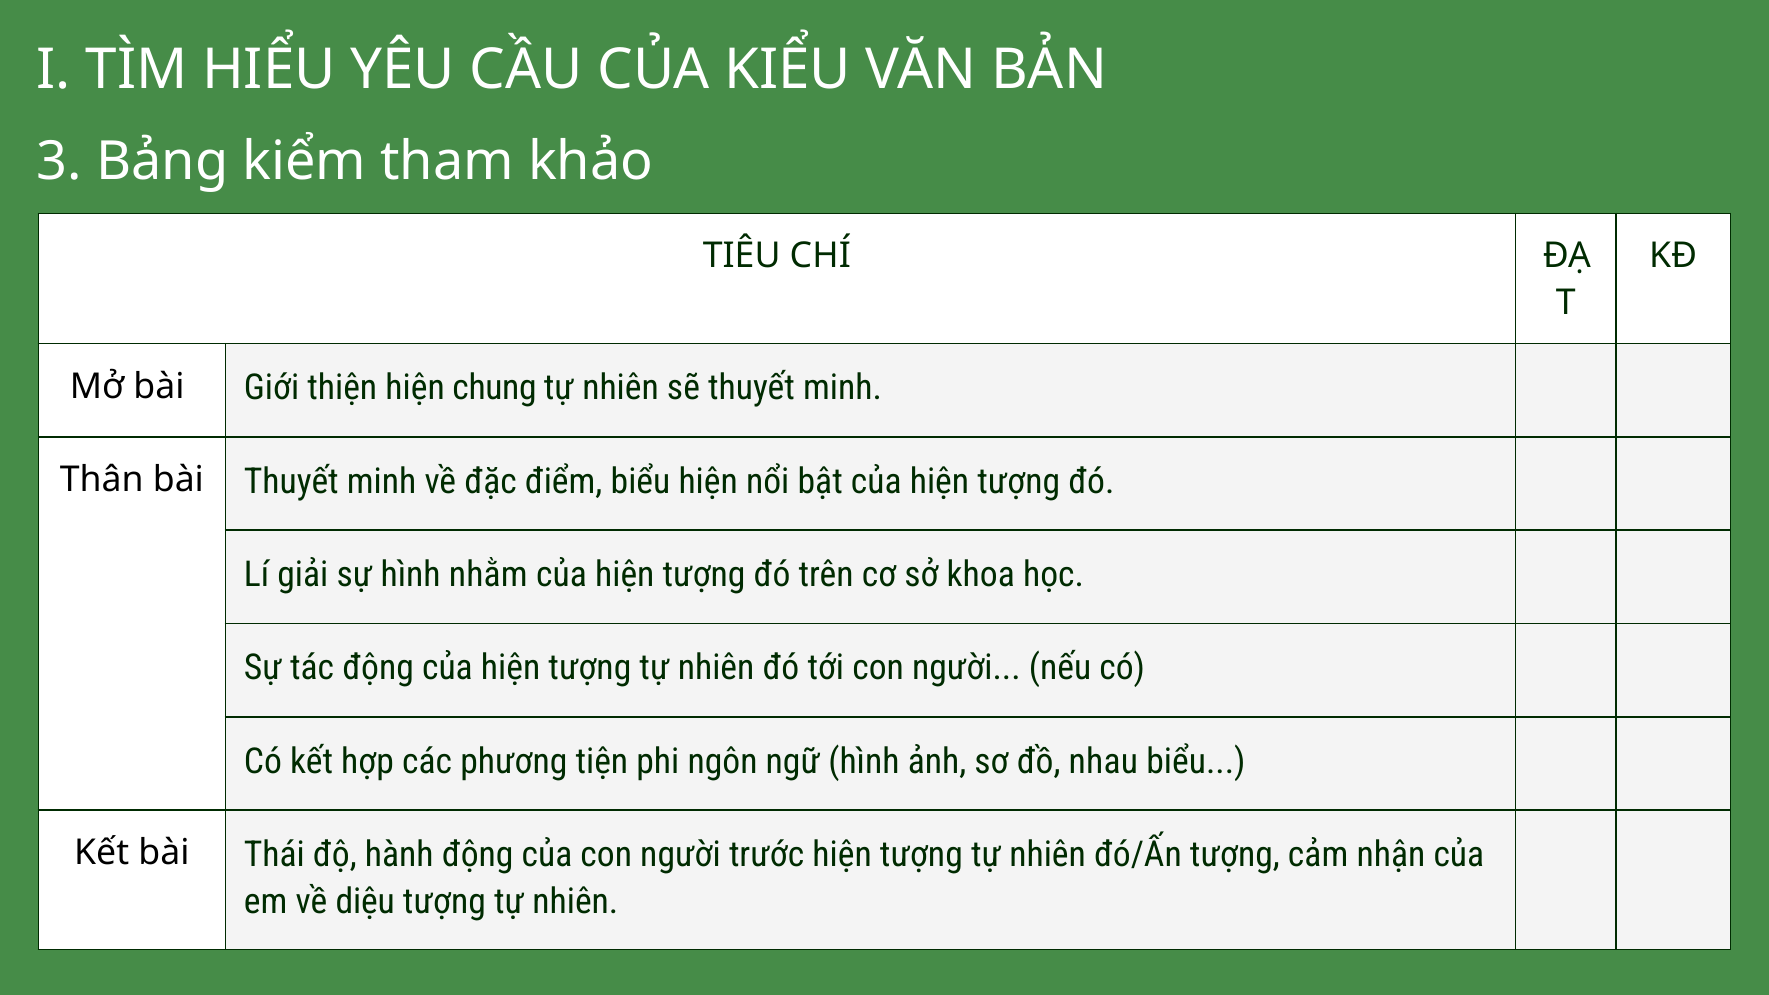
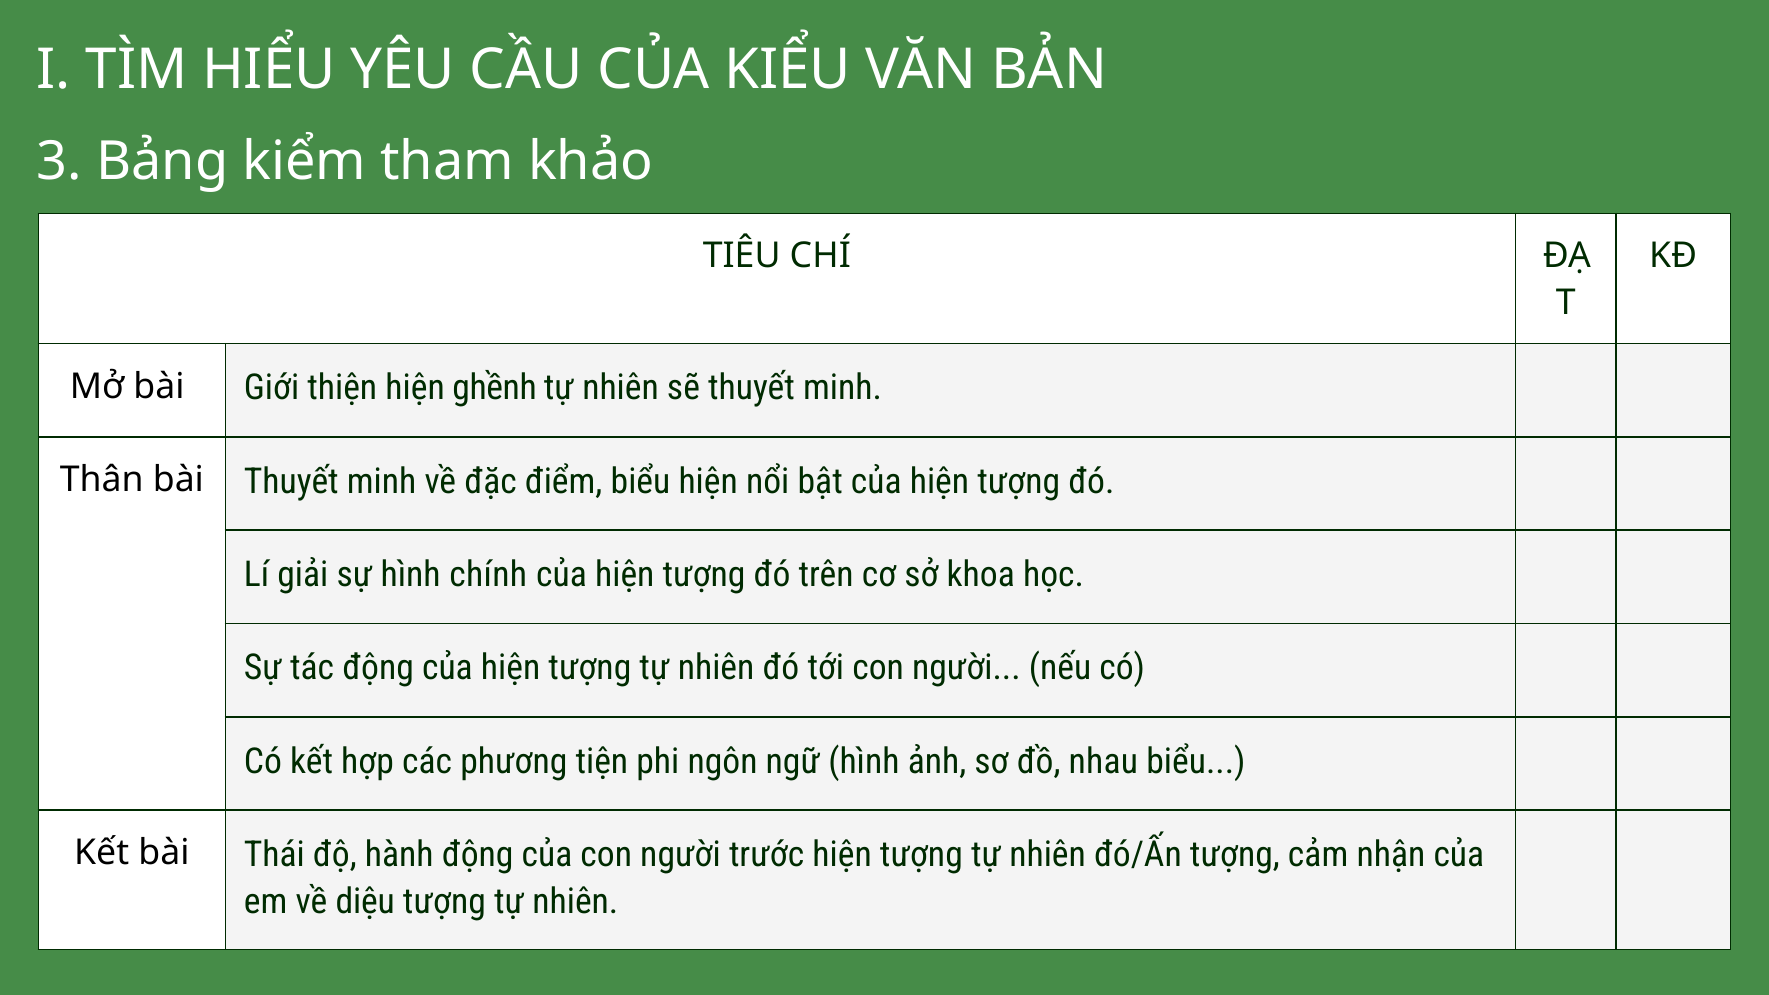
chung: chung -> ghềnh
nhằm: nhằm -> chính
